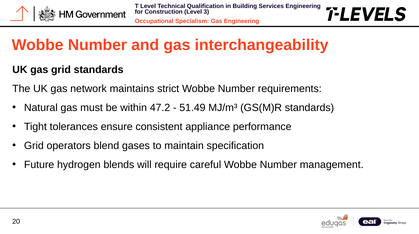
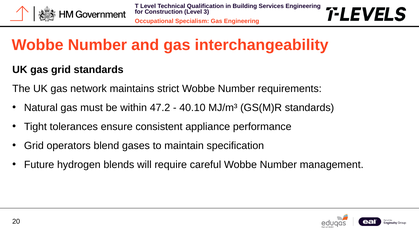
51.49: 51.49 -> 40.10
